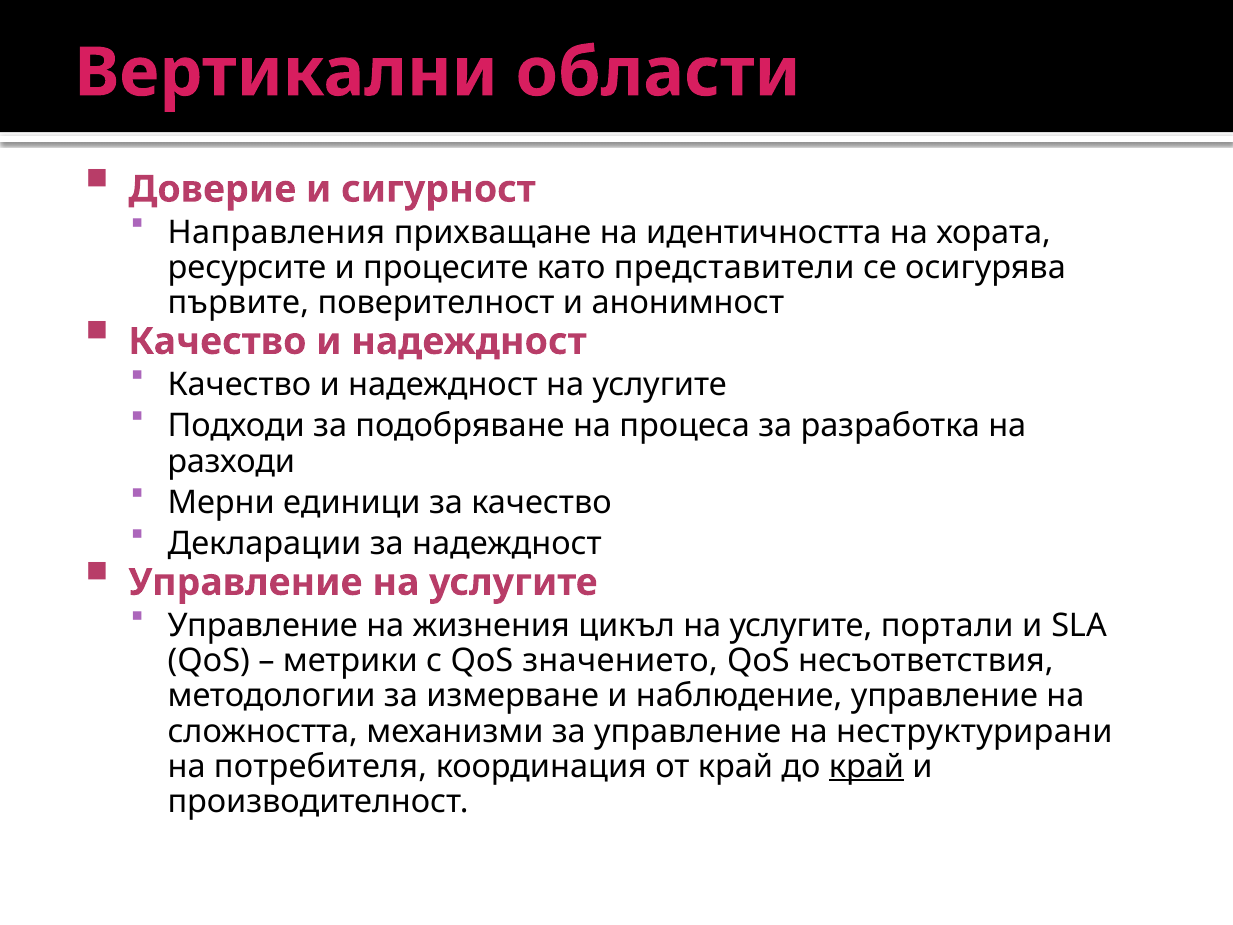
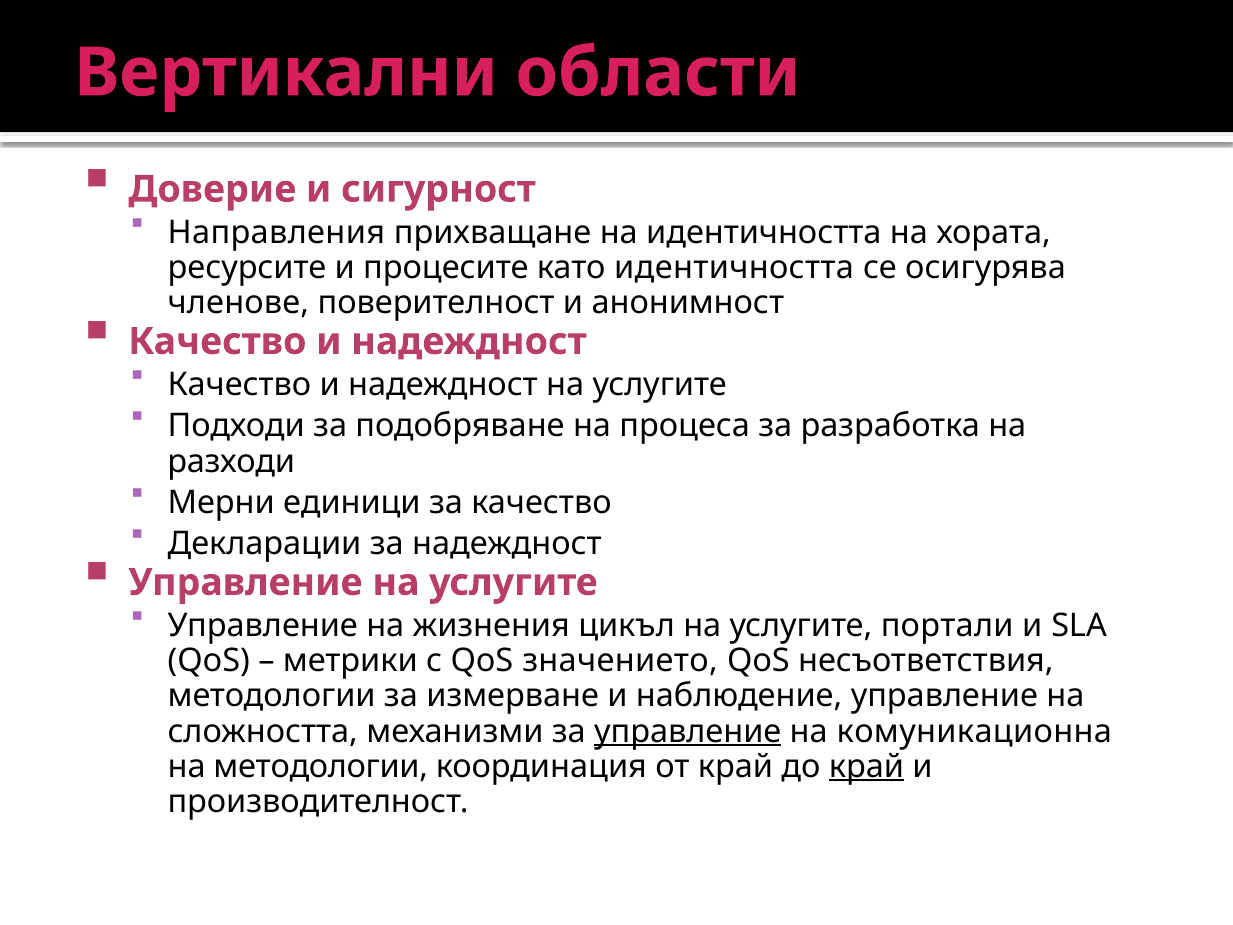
като представители: представители -> идентичността
първите: първите -> членове
управление at (688, 731) underline: none -> present
неструктурирани: неструктурирани -> комуникационна
на потребителя: потребителя -> методологии
